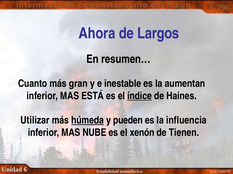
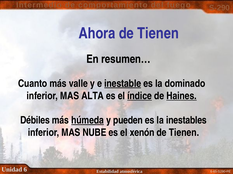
Largos at (158, 33): Largos -> Tienen
gran: gran -> valle
inestable underline: none -> present
aumentan: aumentan -> dominado
ESTÁ: ESTÁ -> ALTA
Haines underline: none -> present
Utilizar: Utilizar -> Débiles
influencia: influencia -> inestables
